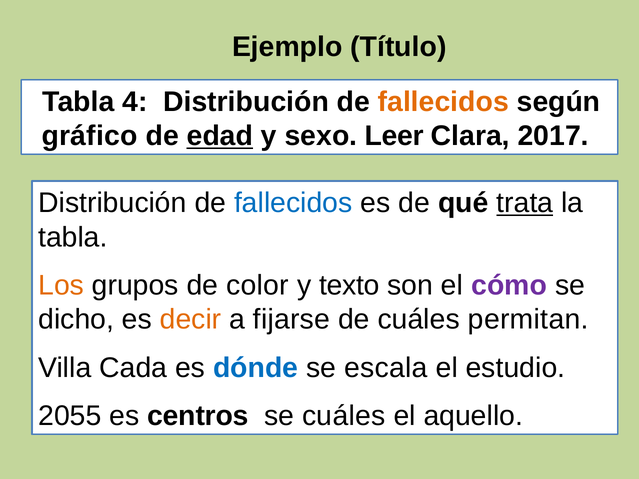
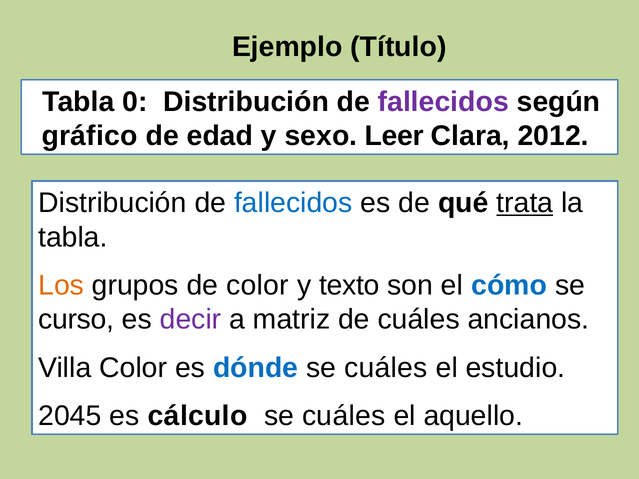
4: 4 -> 0
fallecidos at (443, 102) colour: orange -> purple
edad underline: present -> none
2017: 2017 -> 2012
cómo colour: purple -> blue
dicho: dicho -> curso
decir colour: orange -> purple
fijarse: fijarse -> matriz
permitan: permitan -> ancianos
Villa Cada: Cada -> Color
escala at (386, 368): escala -> cuáles
2055: 2055 -> 2045
centros: centros -> cálculo
